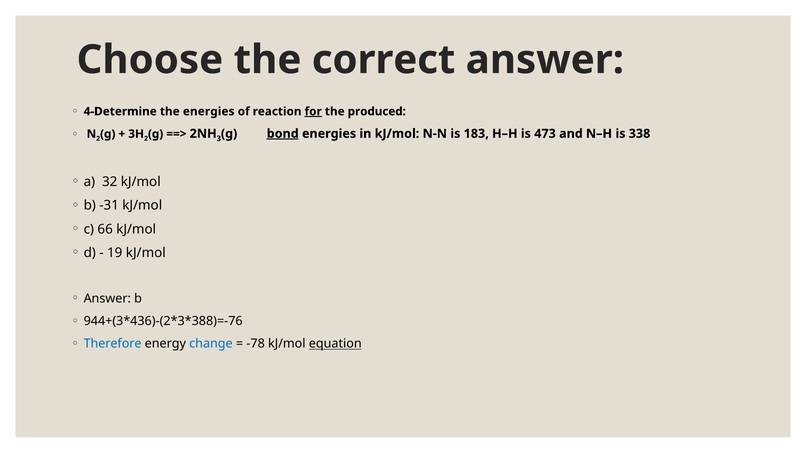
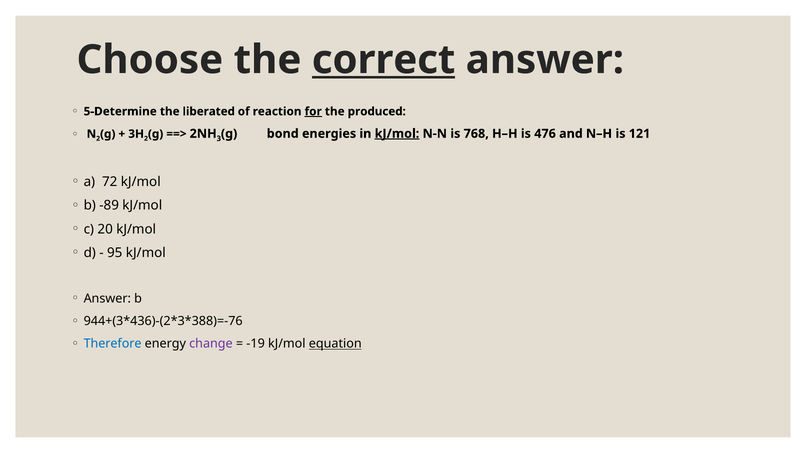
correct underline: none -> present
4-Determine: 4-Determine -> 5-Determine
the energies: energies -> liberated
bond underline: present -> none
kJ/mol at (397, 134) underline: none -> present
183: 183 -> 768
473: 473 -> 476
338: 338 -> 121
32: 32 -> 72
-31: -31 -> -89
66: 66 -> 20
19: 19 -> 95
change colour: blue -> purple
-78: -78 -> -19
